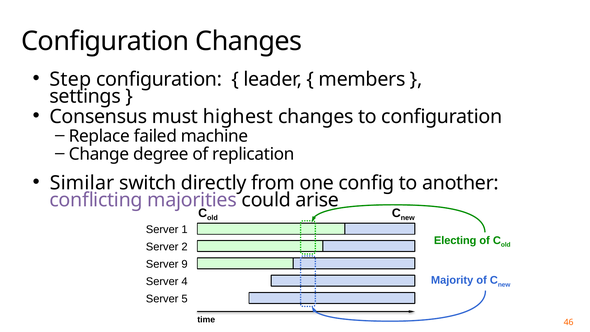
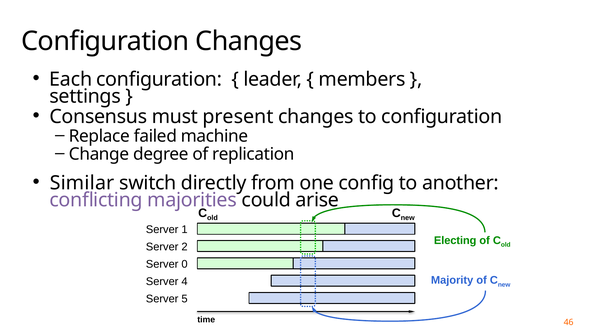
Step: Step -> Each
highest: highest -> present
9: 9 -> 0
